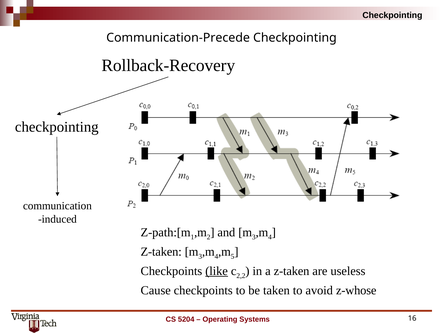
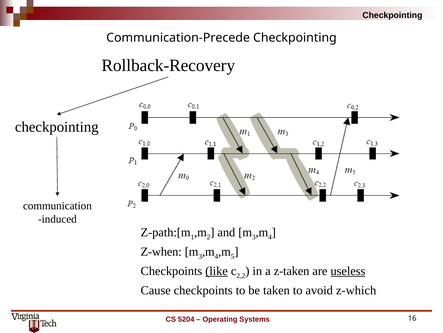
Z-taken at (161, 251): Z-taken -> Z-when
useless underline: none -> present
z-whose: z-whose -> z-which
